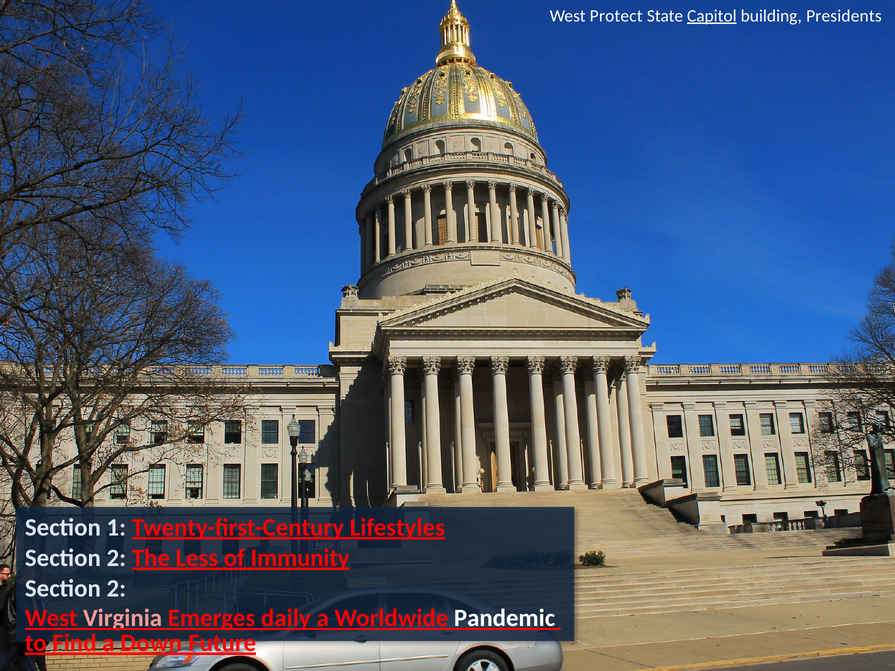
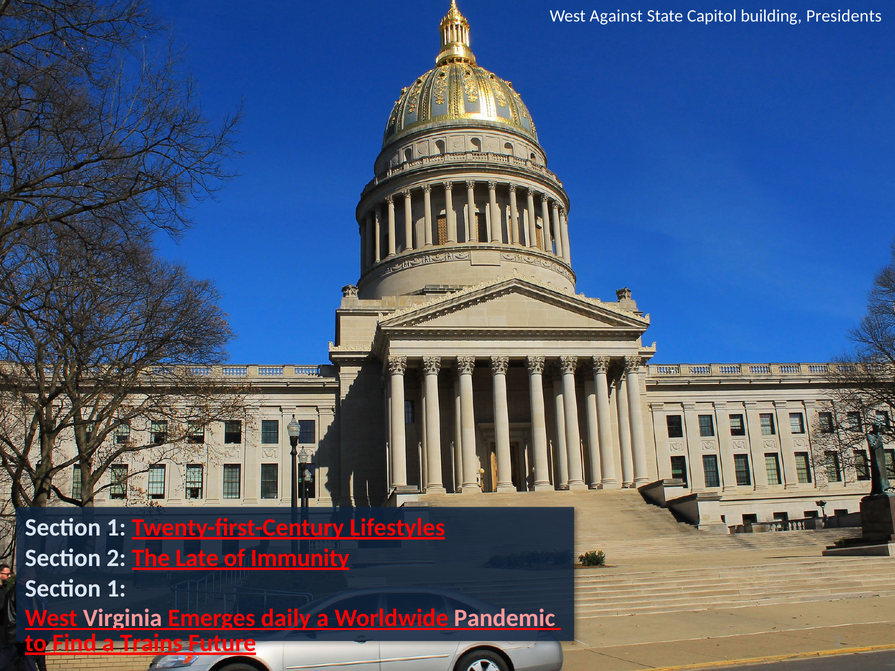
Protect: Protect -> Against
Capitol underline: present -> none
Less: Less -> Late
2 at (116, 589): 2 -> 1
Pandemic colour: white -> pink
Down: Down -> Trains
